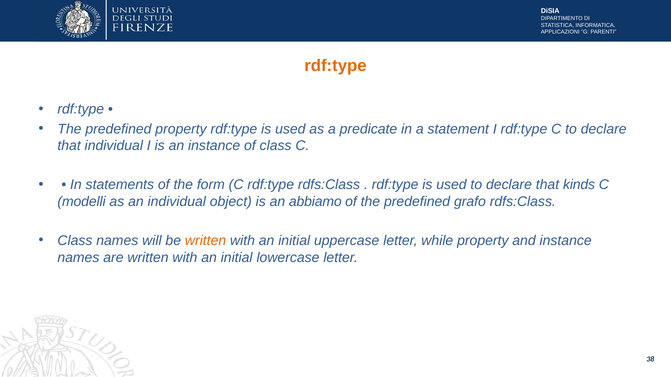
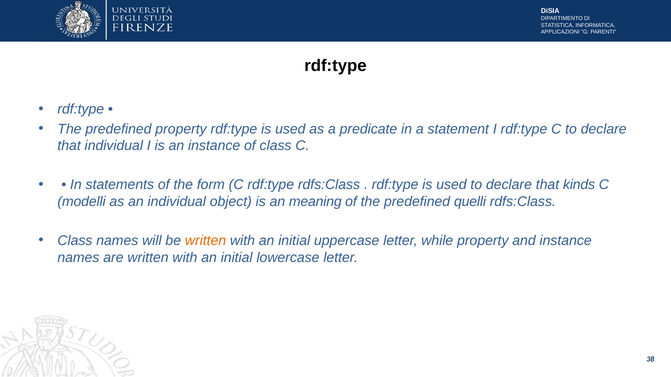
rdf:type at (335, 66) colour: orange -> black
abbiamo: abbiamo -> meaning
grafo: grafo -> quelli
